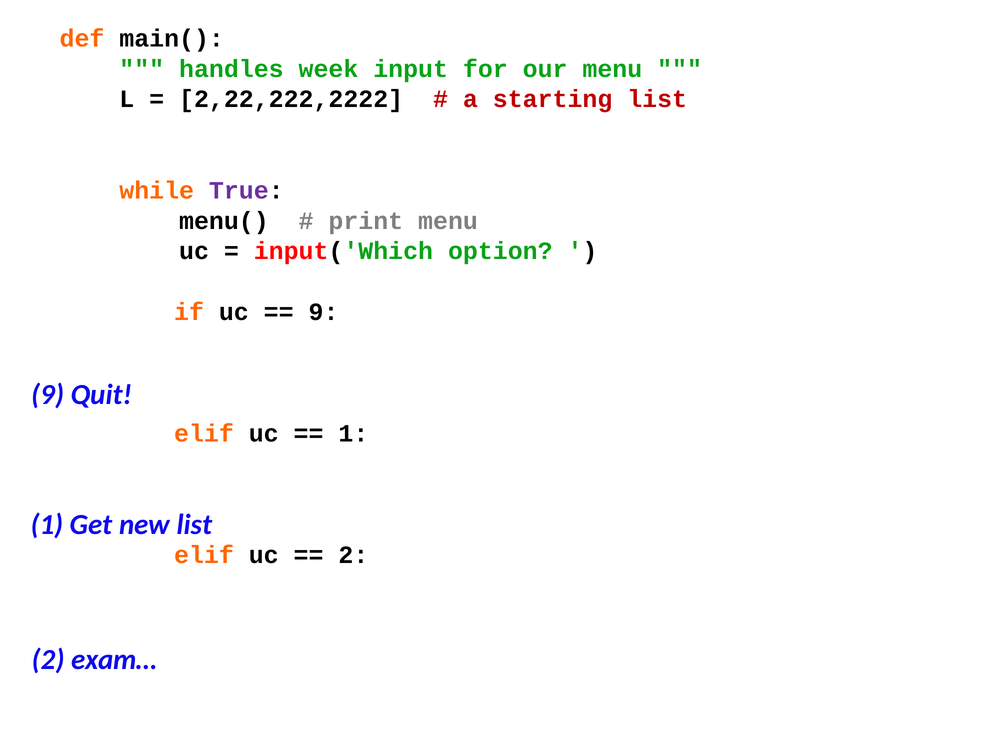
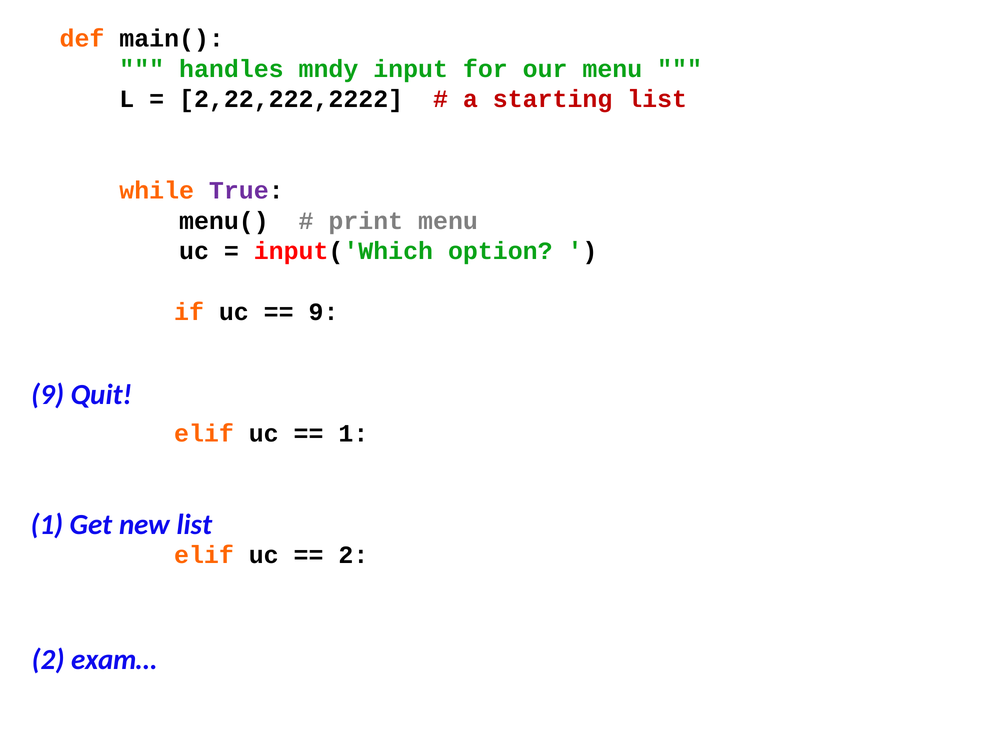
week: week -> mndy
